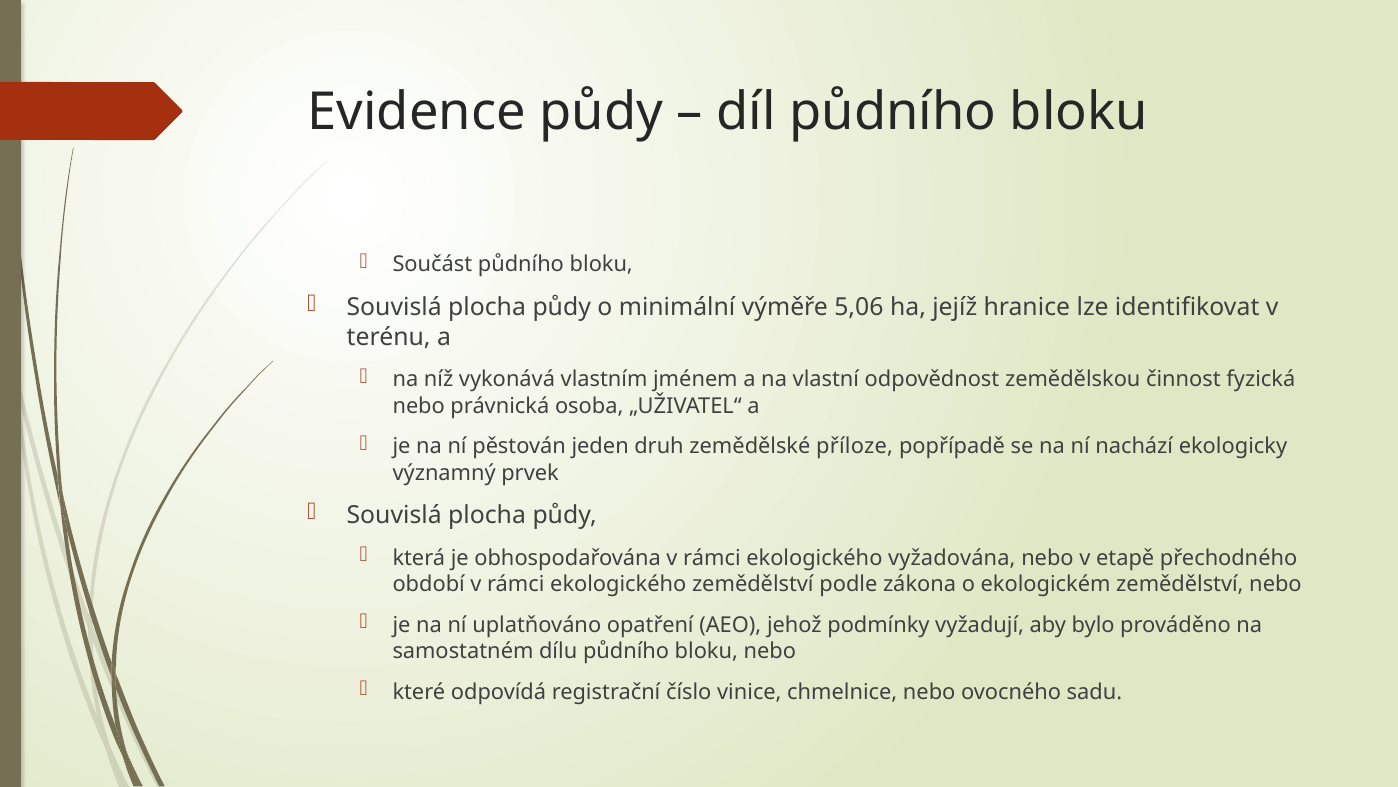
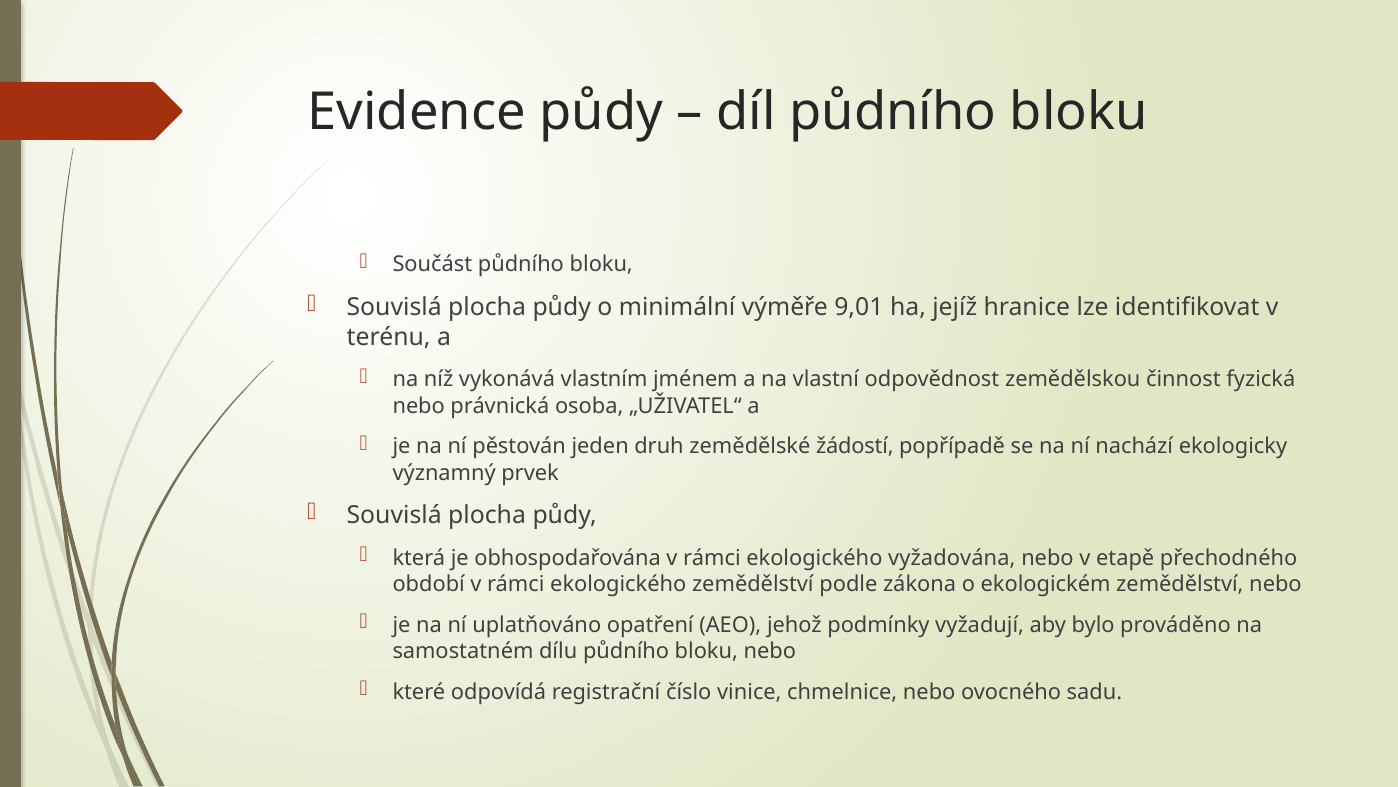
5,06: 5,06 -> 9,01
příloze: příloze -> žádostí
